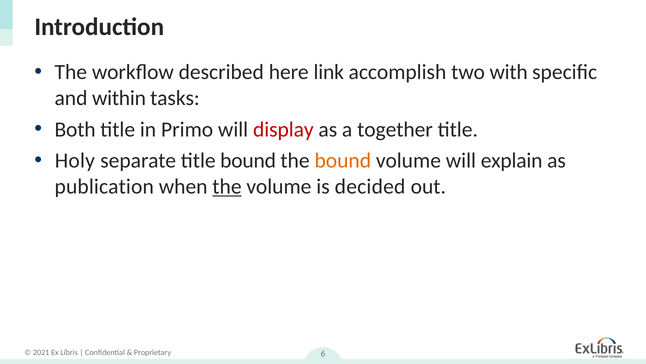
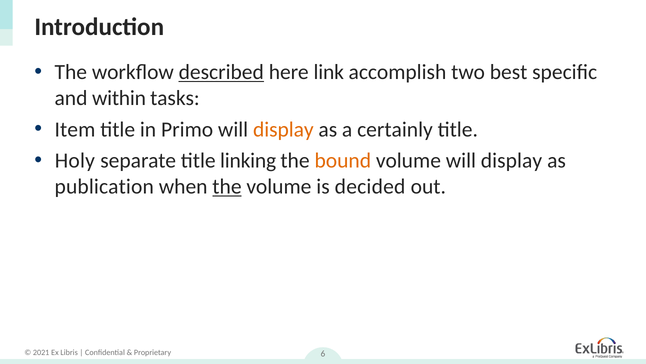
described underline: none -> present
with: with -> best
Both: Both -> Item
display at (283, 129) colour: red -> orange
together: together -> certainly
title bound: bound -> linking
volume will explain: explain -> display
